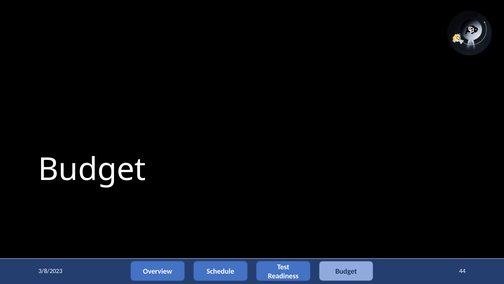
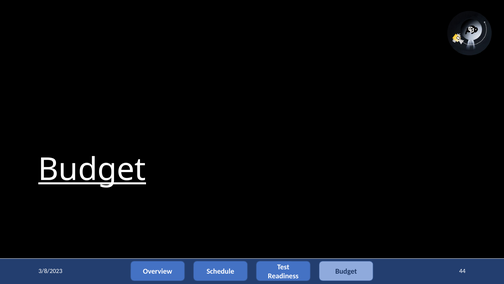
Budget at (92, 169) underline: none -> present
